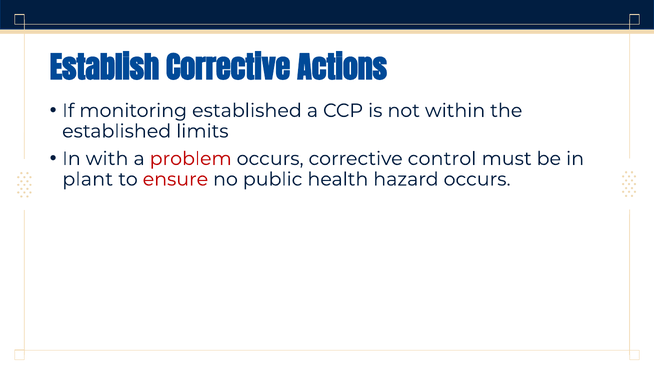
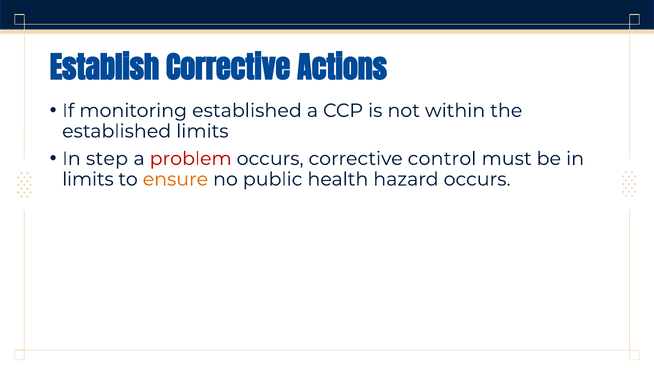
with: with -> step
plant at (88, 179): plant -> limits
ensure colour: red -> orange
